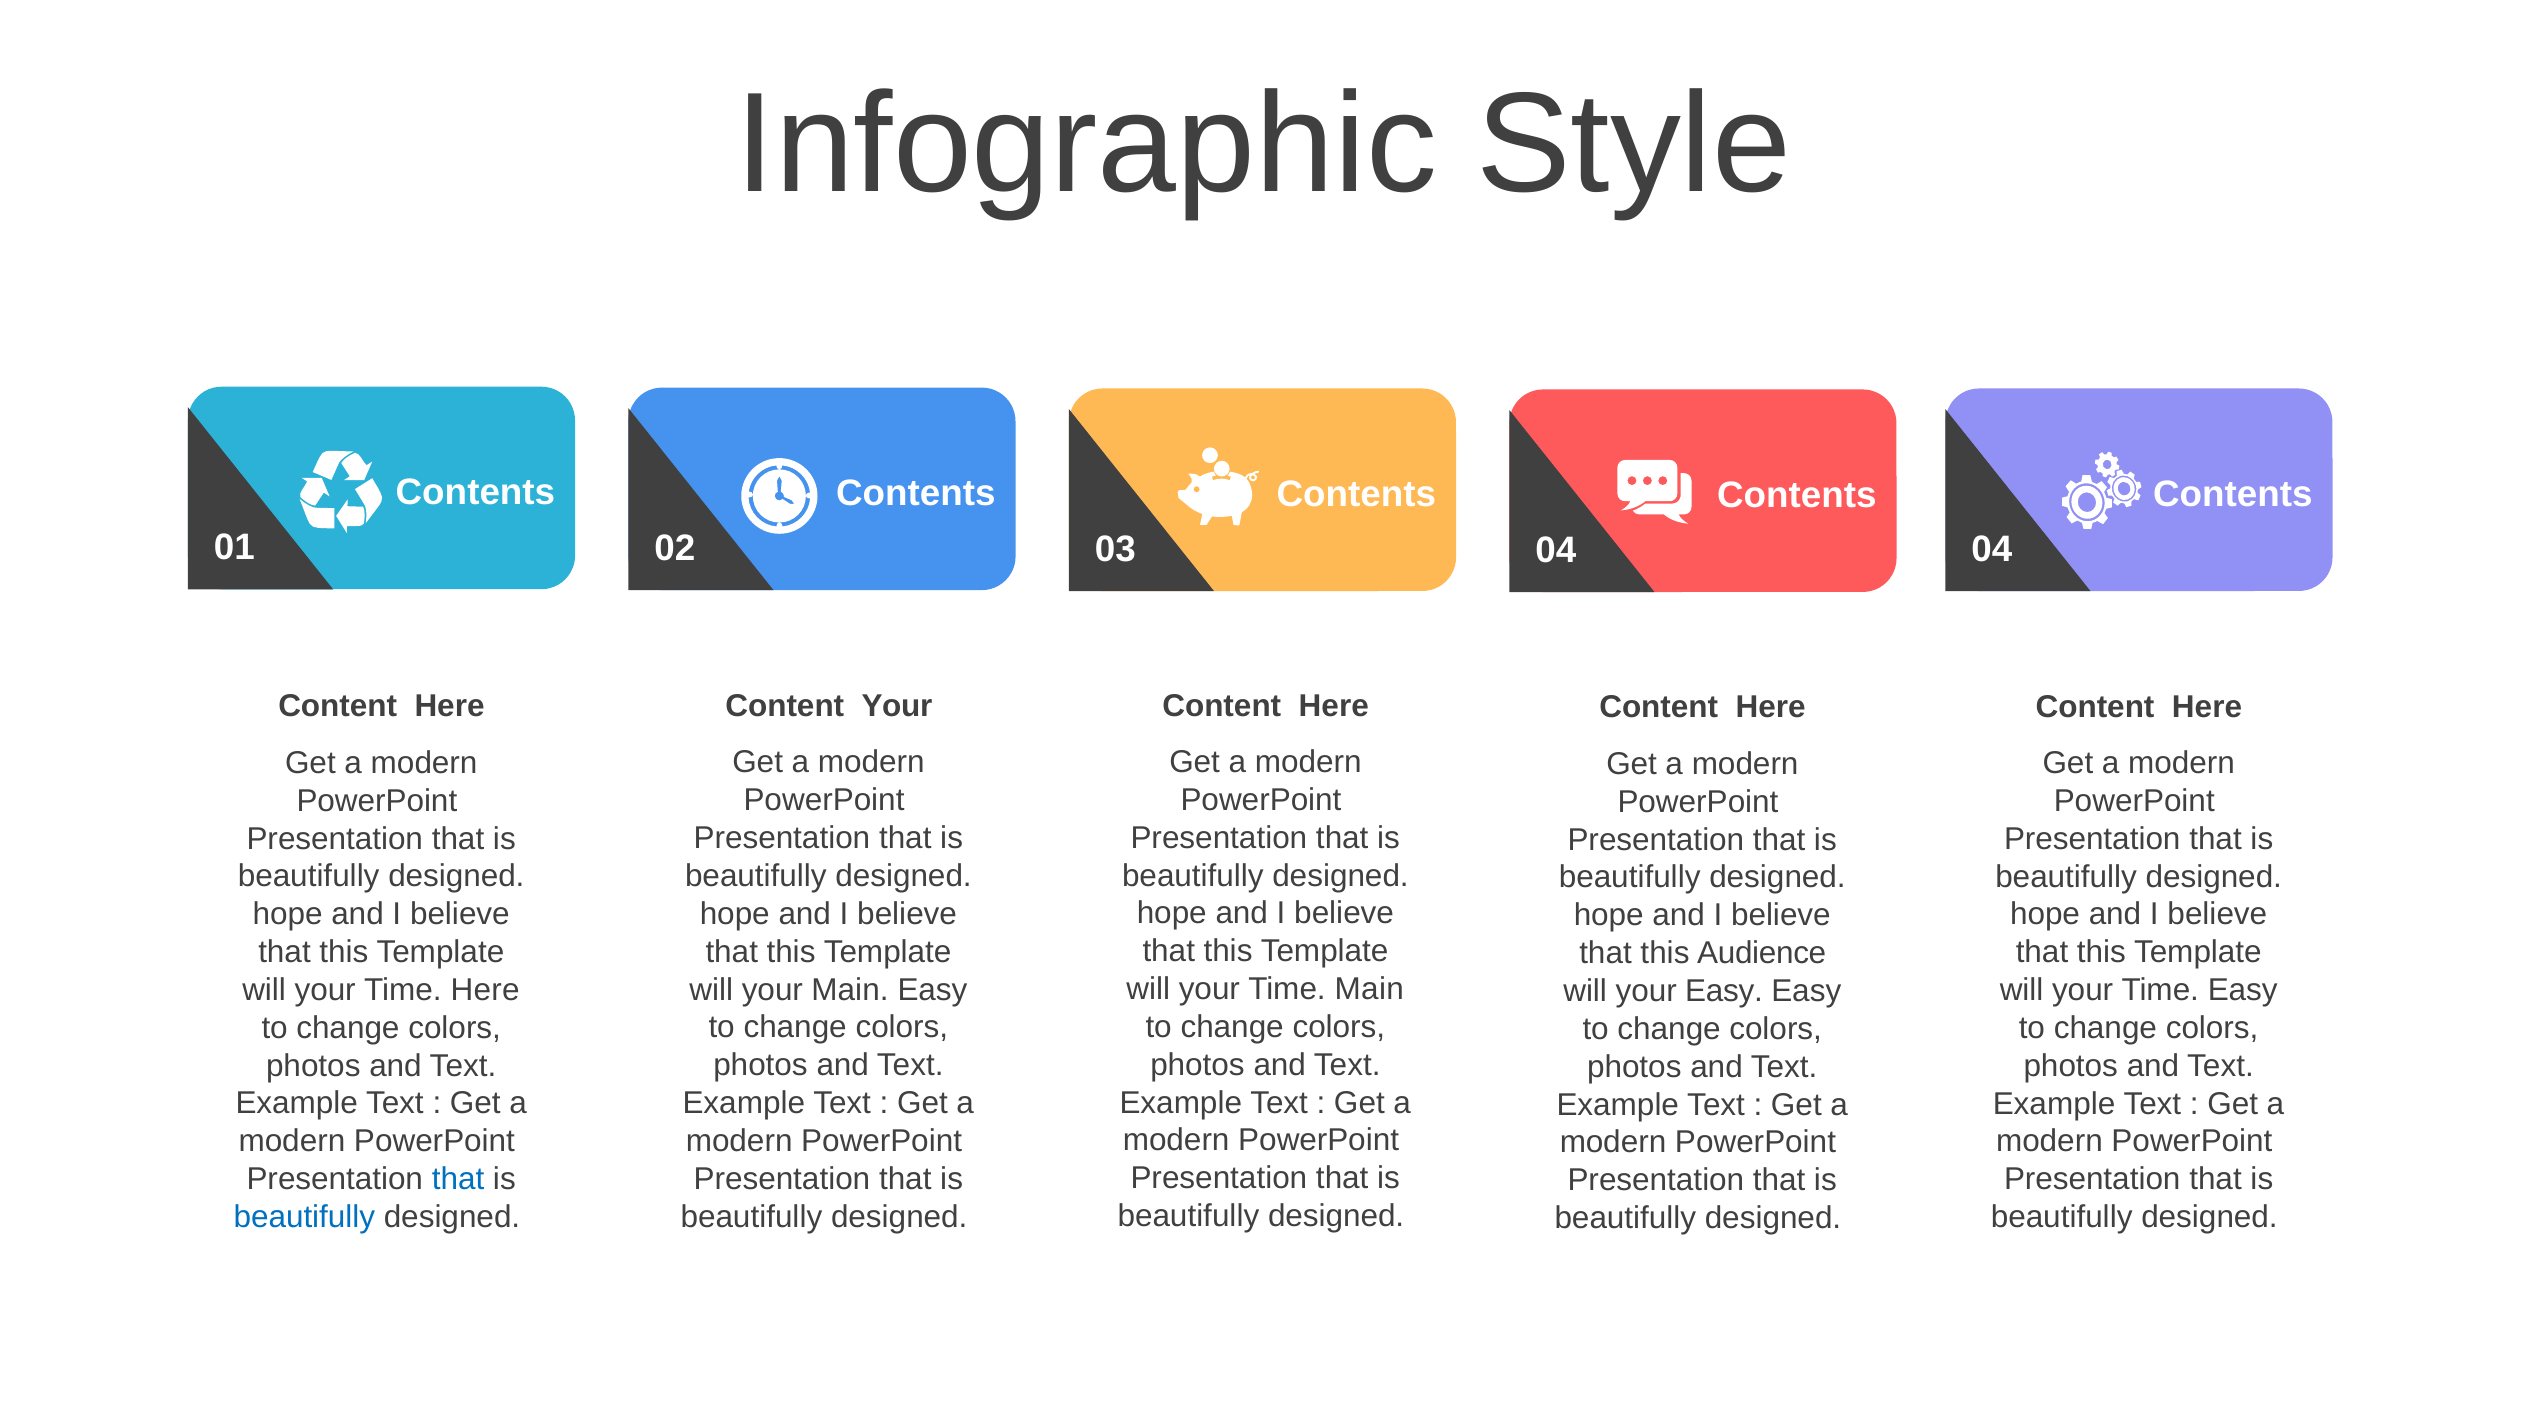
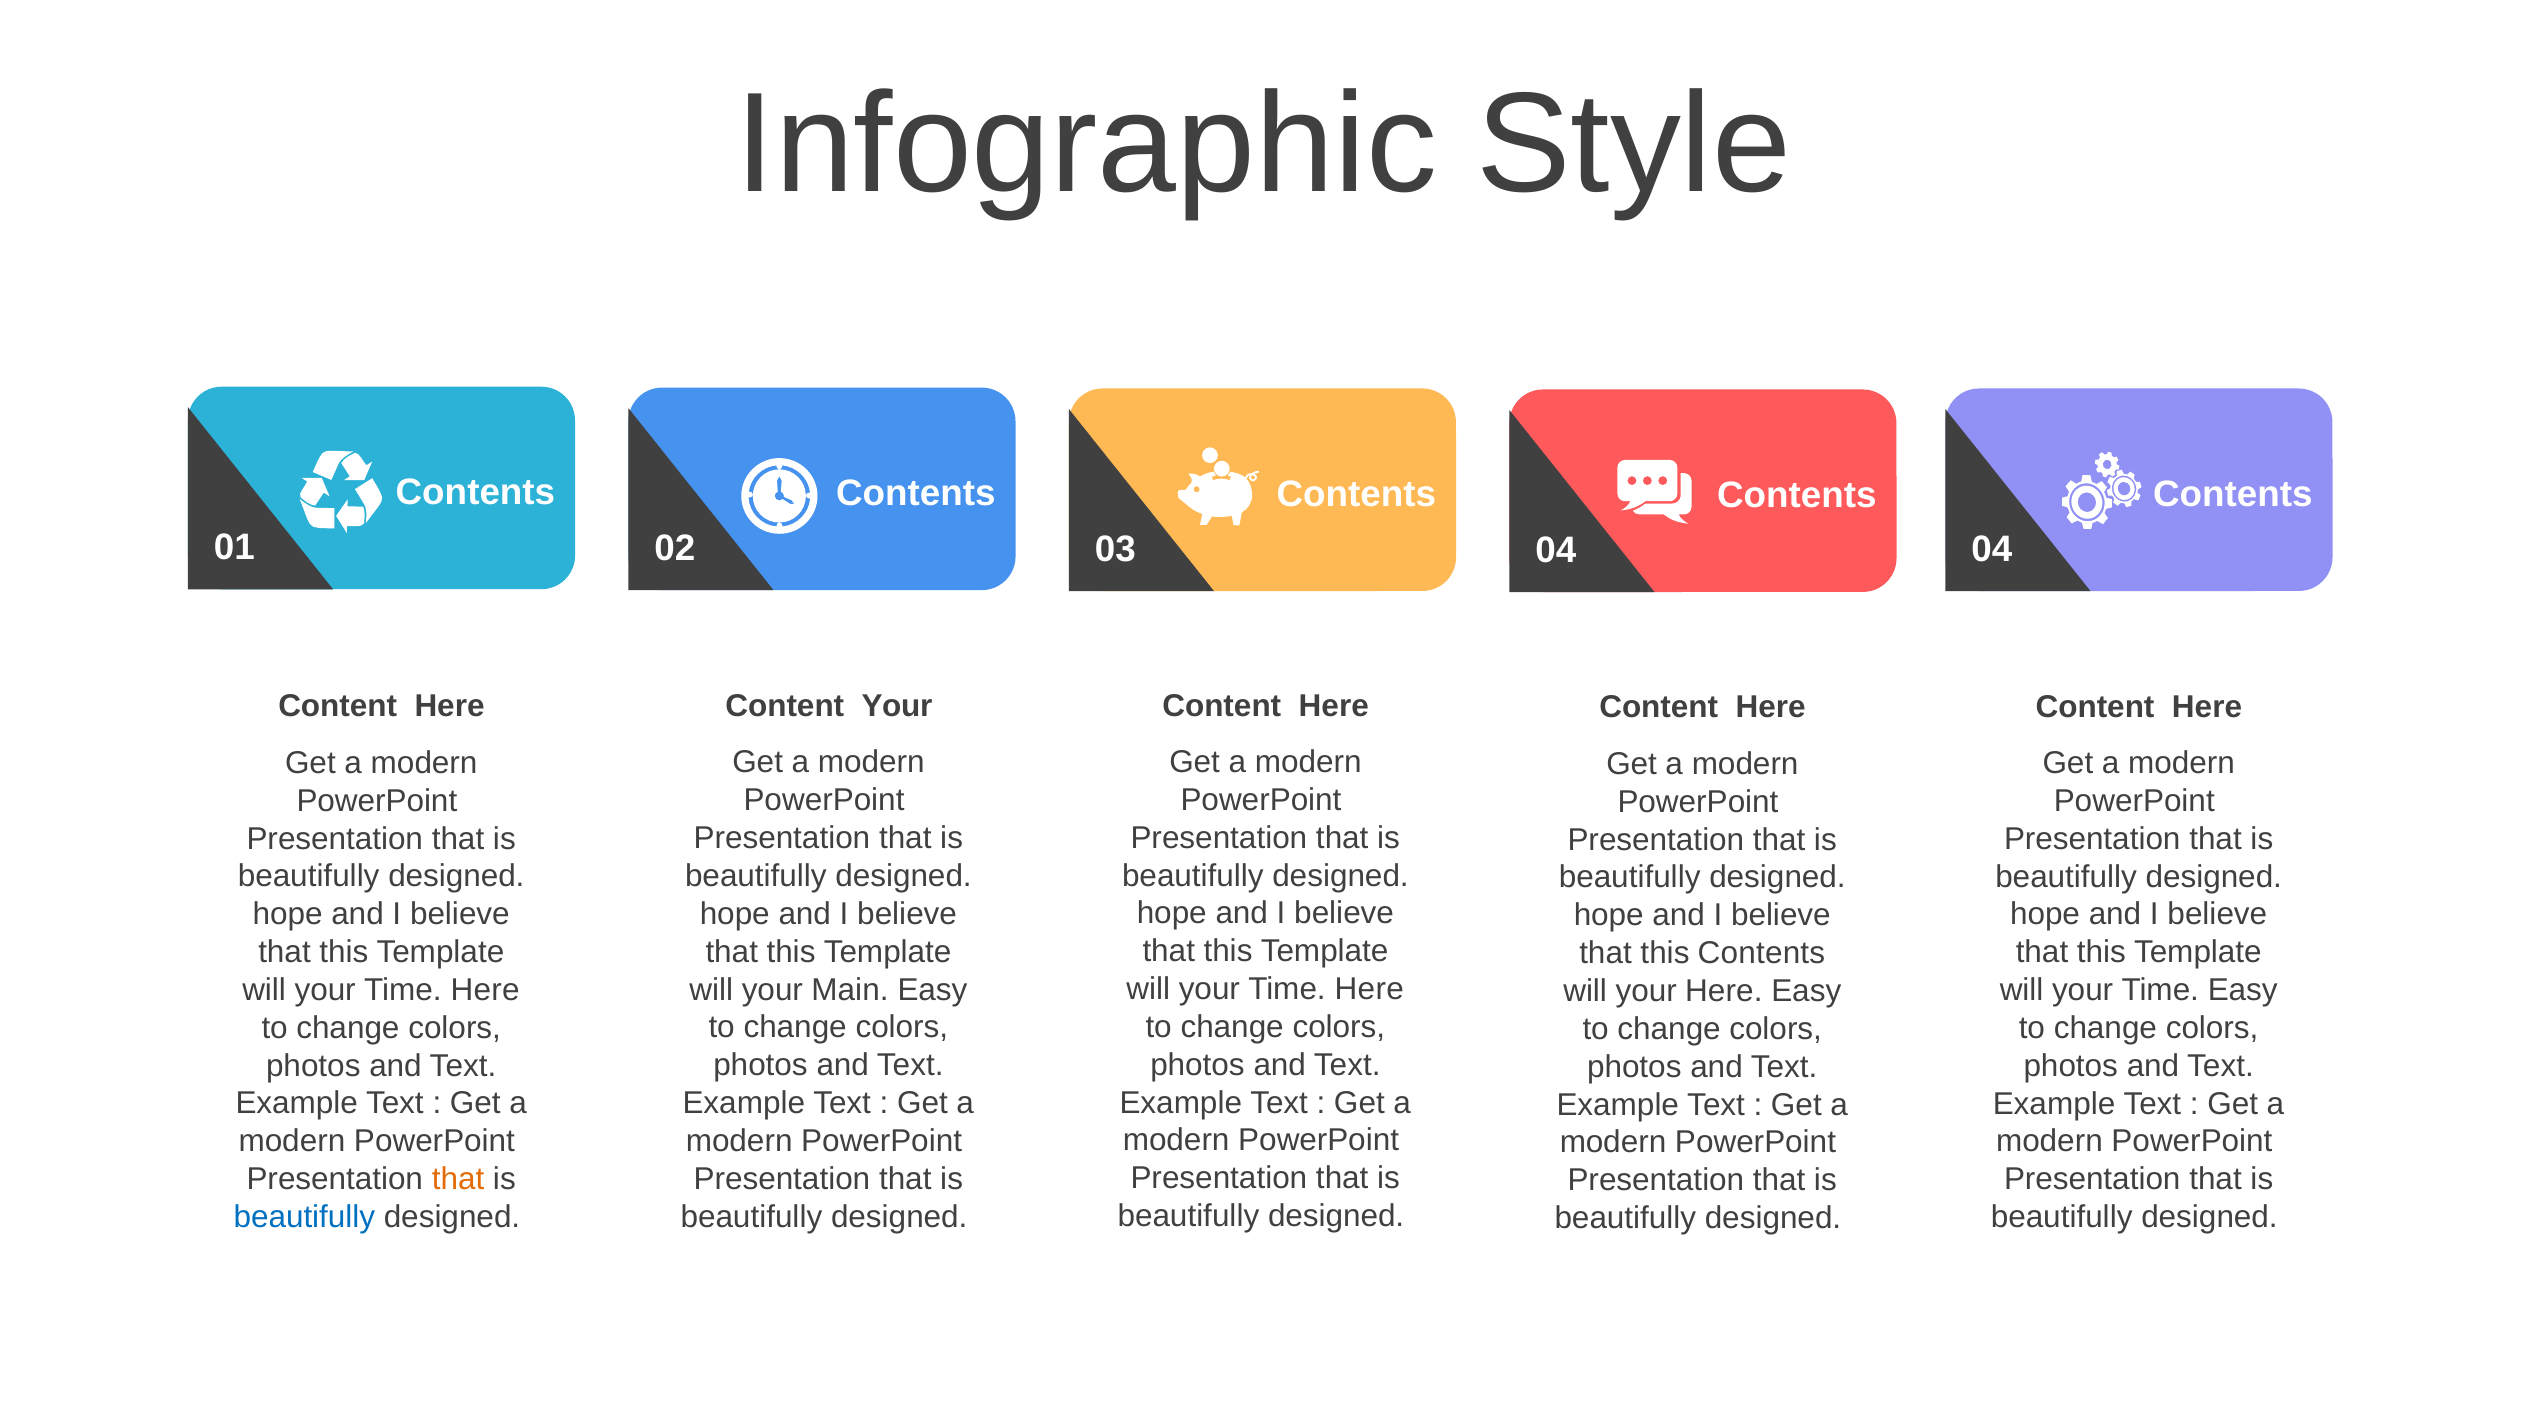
this Audience: Audience -> Contents
Main at (1369, 989): Main -> Here
your Easy: Easy -> Here
that at (458, 1179) colour: blue -> orange
